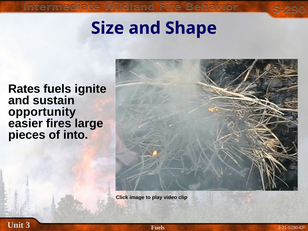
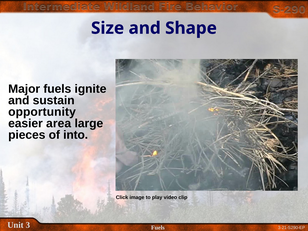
Rates: Rates -> Major
fires: fires -> area
